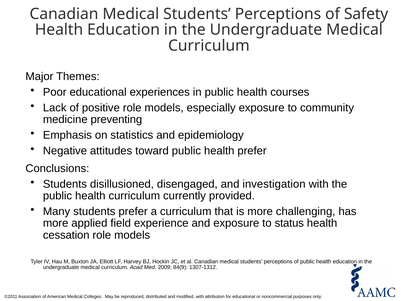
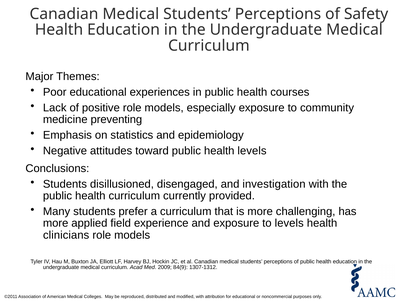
health prefer: prefer -> levels
to status: status -> levels
cessation: cessation -> clinicians
